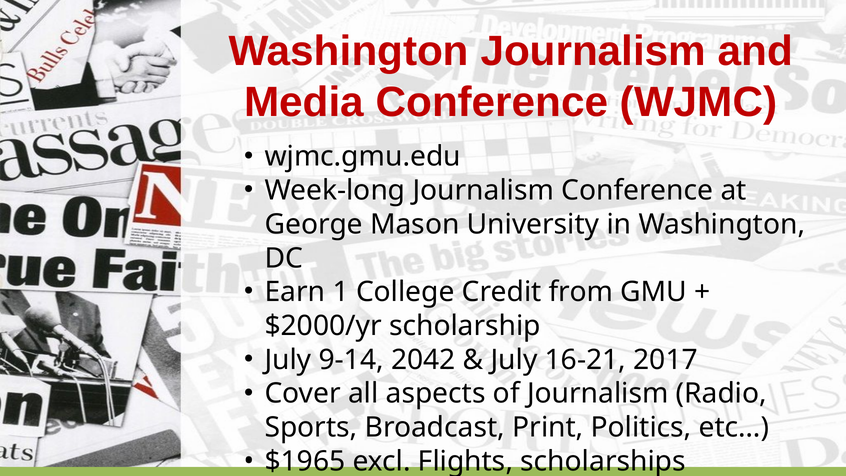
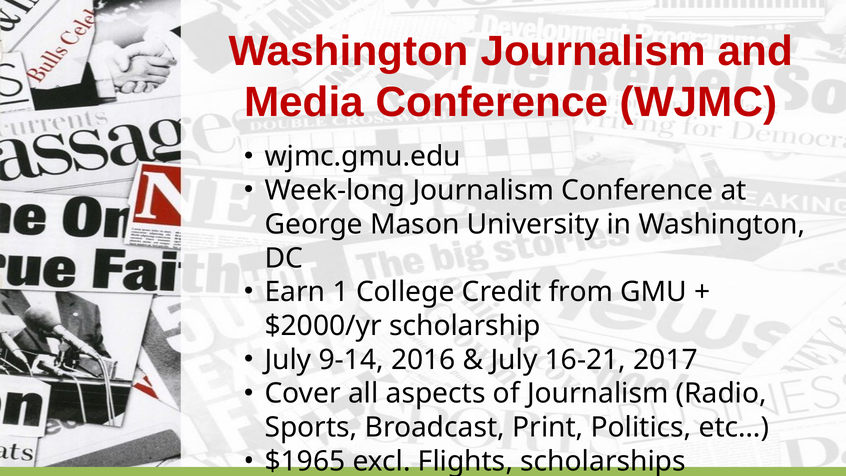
2042: 2042 -> 2016
